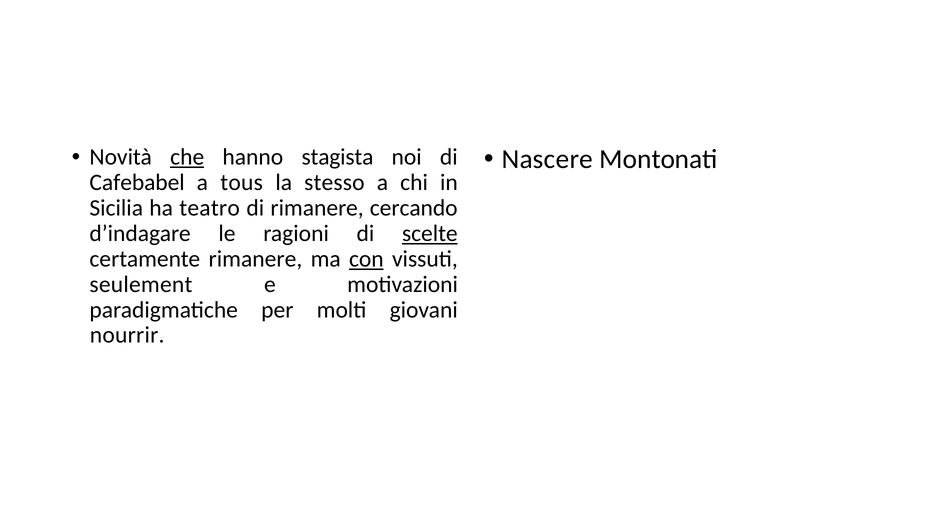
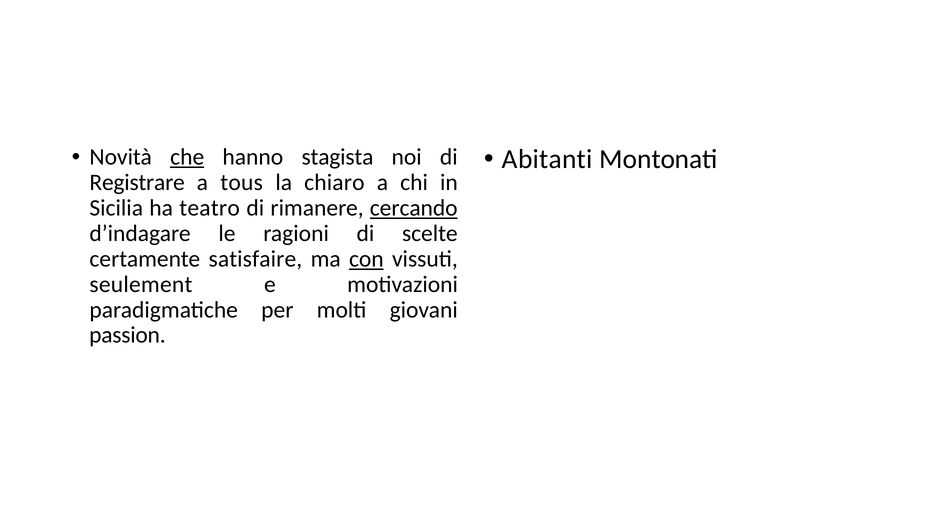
Nascere: Nascere -> Abitanti
Cafebabel: Cafebabel -> Registrare
stesso: stesso -> chiaro
cercando underline: none -> present
scelte underline: present -> none
certamente rimanere: rimanere -> satisfaire
nourrir: nourrir -> passion
